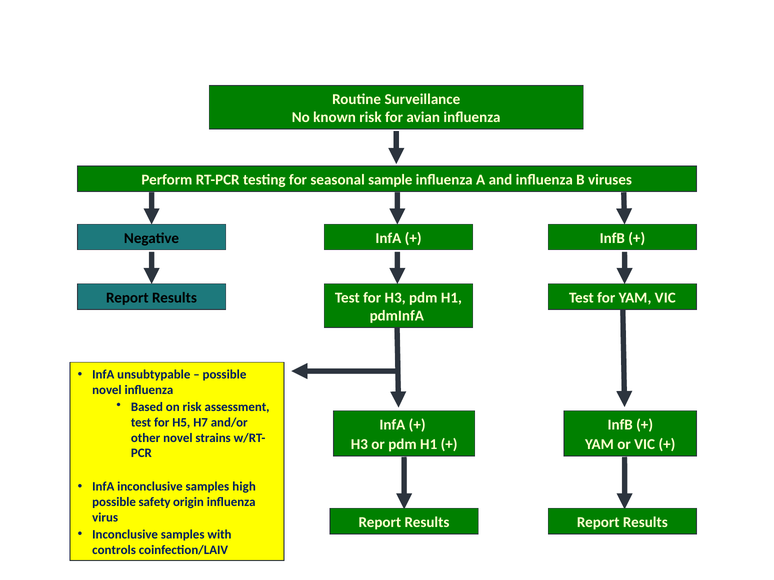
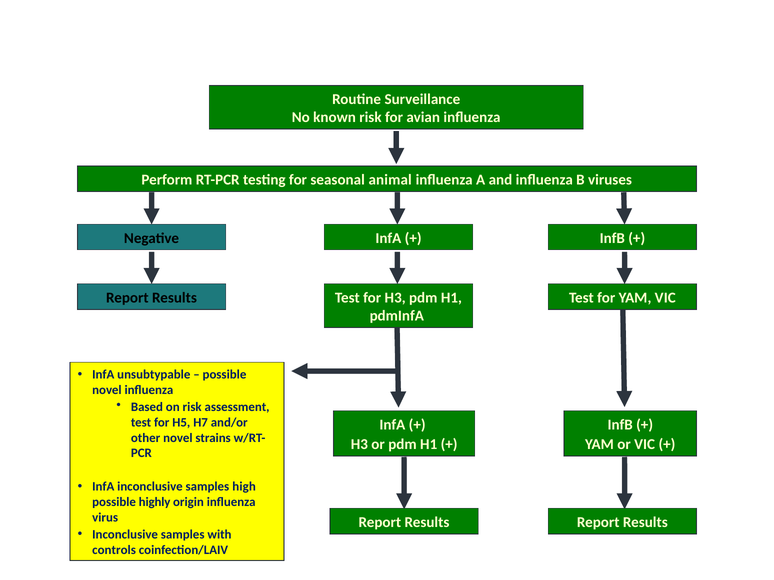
sample: sample -> animal
safety: safety -> highly
